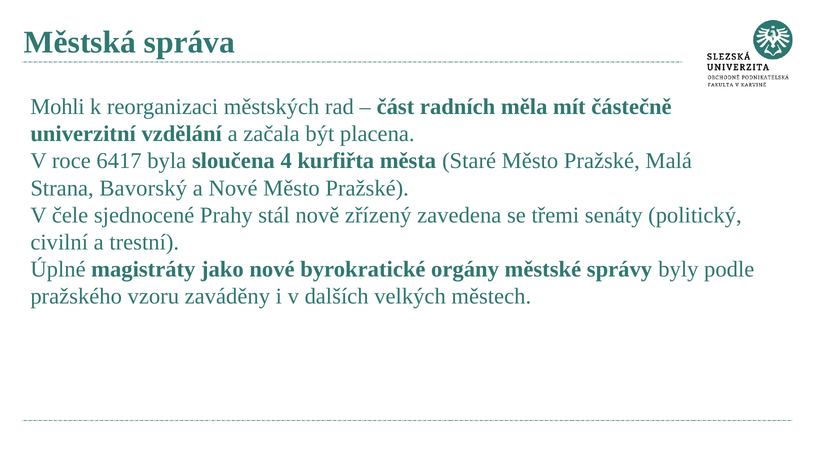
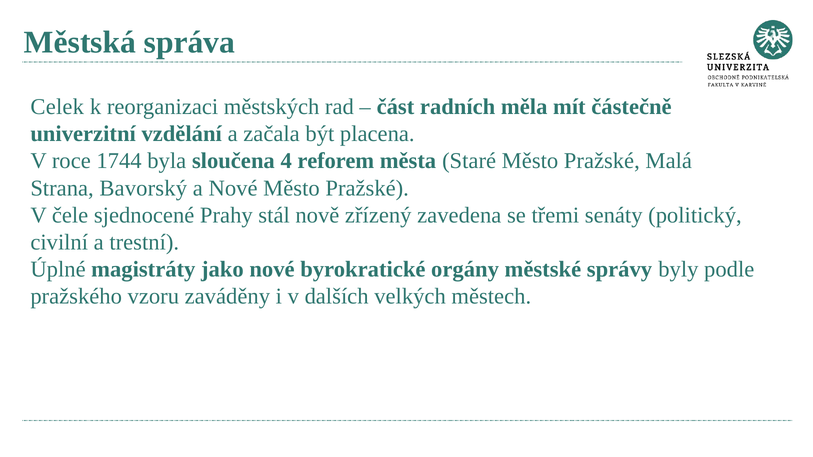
Mohli: Mohli -> Celek
6417: 6417 -> 1744
kurfiřta: kurfiřta -> reforem
